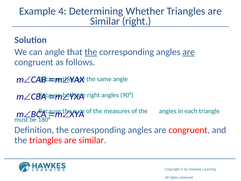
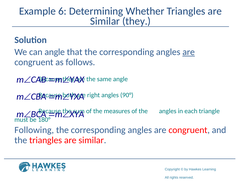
4: 4 -> 6
Similar right: right -> they
the at (91, 52) underline: present -> none
Definition: Definition -> Following
